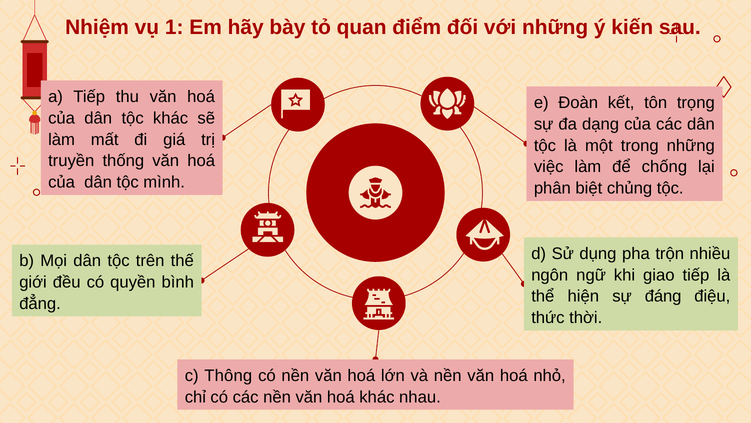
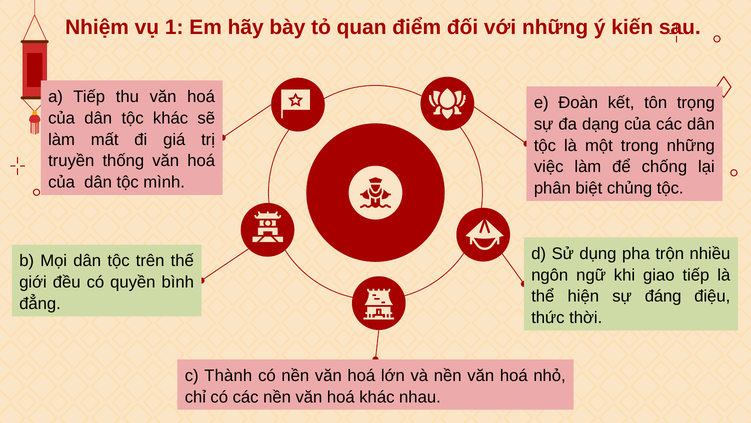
Thông: Thông -> Thành
